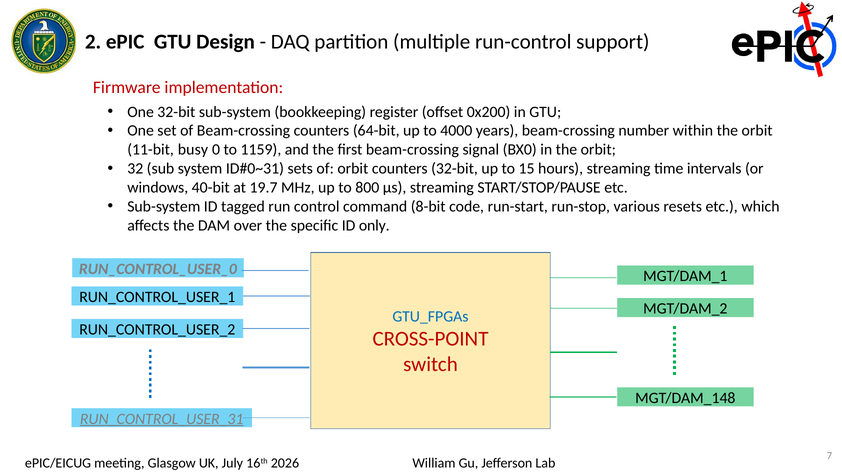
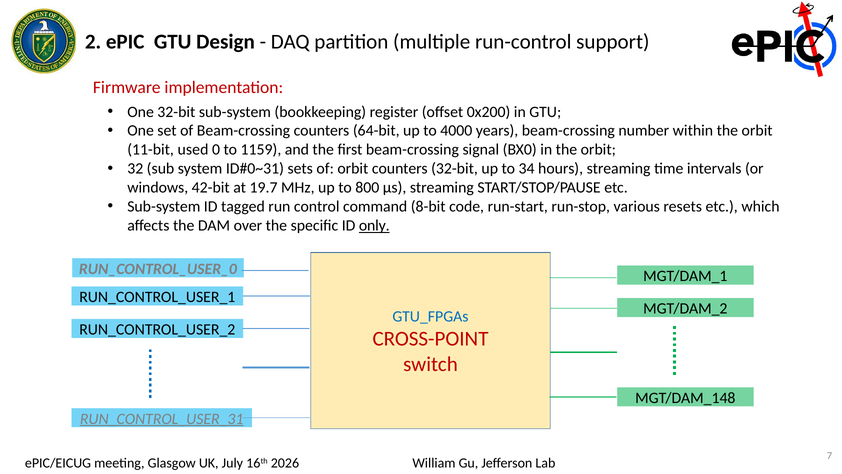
busy: busy -> used
15: 15 -> 34
40-bit: 40-bit -> 42-bit
only underline: none -> present
